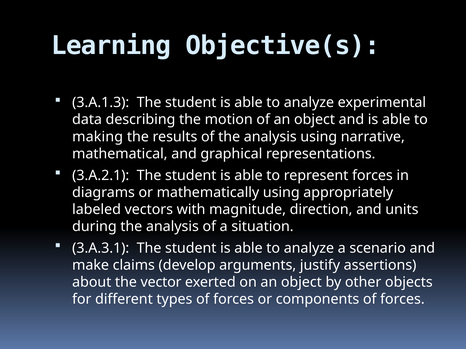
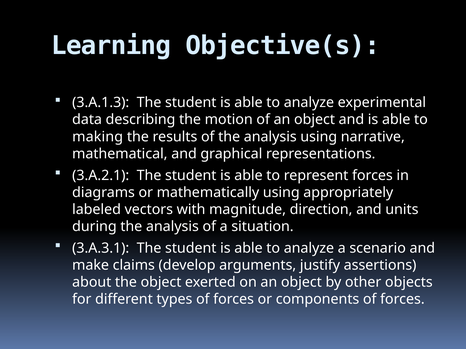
the vector: vector -> object
